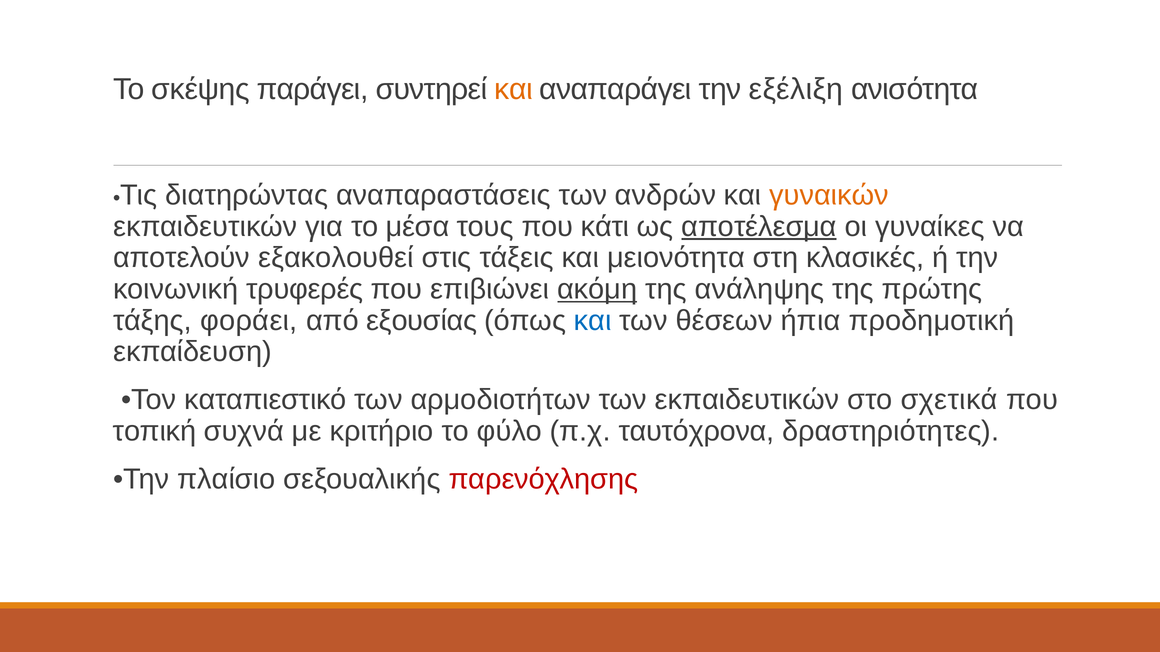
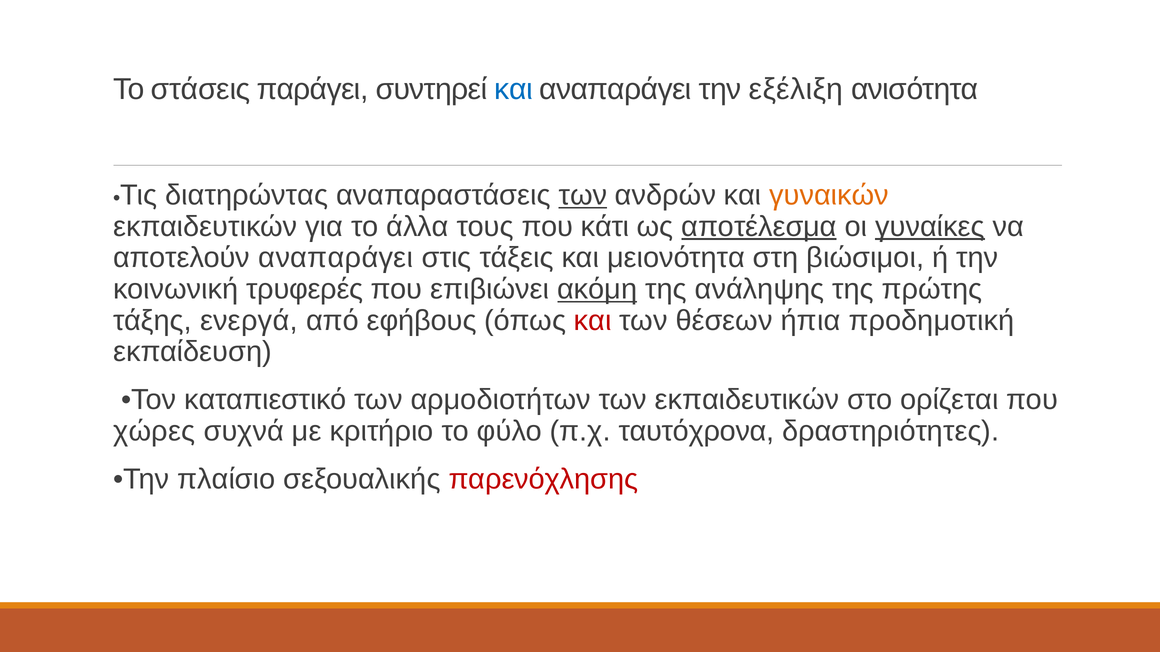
σκέψης: σκέψης -> στάσεις
και at (514, 89) colour: orange -> blue
των at (583, 195) underline: none -> present
μέσα: μέσα -> άλλα
γυναίκες underline: none -> present
αποτελούν εξακολουθεί: εξακολουθεί -> αναπαράγει
κλασικές: κλασικές -> βιώσιμοι
φοράει: φοράει -> ενεργά
εξουσίας: εξουσίας -> εφήβους
και at (593, 321) colour: blue -> red
σχετικά: σχετικά -> ορίζεται
τοπική: τοπική -> χώρες
